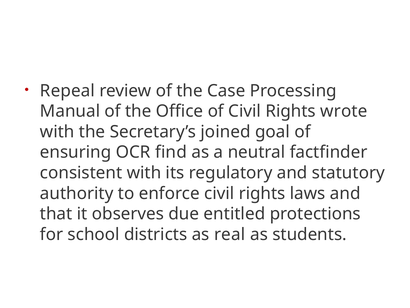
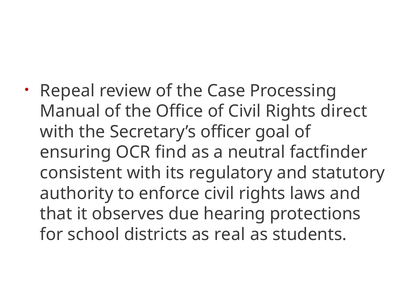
wrote: wrote -> direct
joined: joined -> officer
entitled: entitled -> hearing
